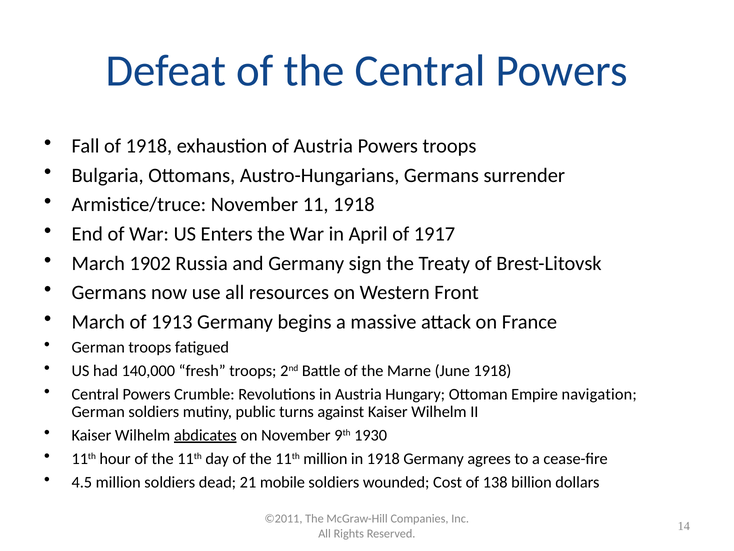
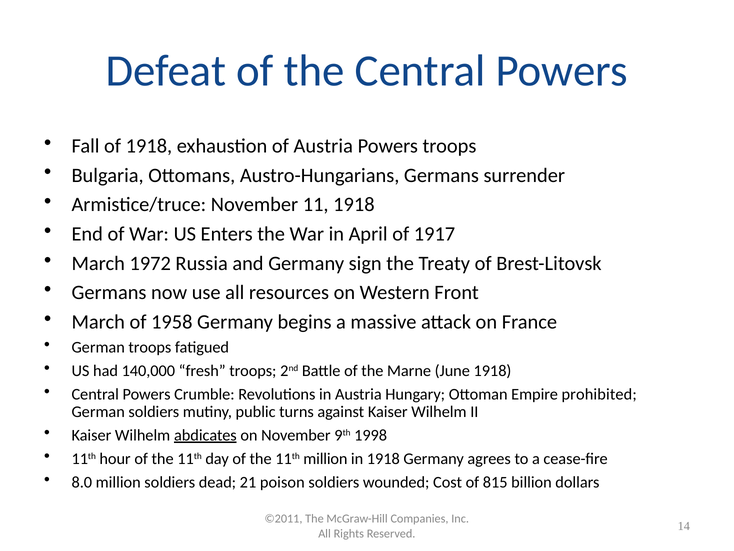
1902: 1902 -> 1972
1913: 1913 -> 1958
navigation: navigation -> prohibited
1930: 1930 -> 1998
4.5: 4.5 -> 8.0
mobile: mobile -> poison
138: 138 -> 815
